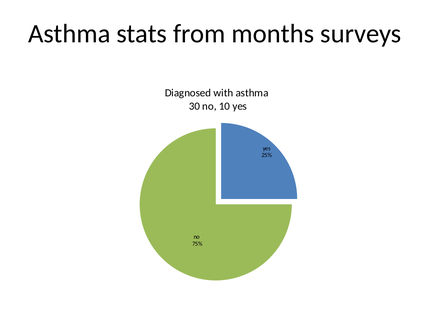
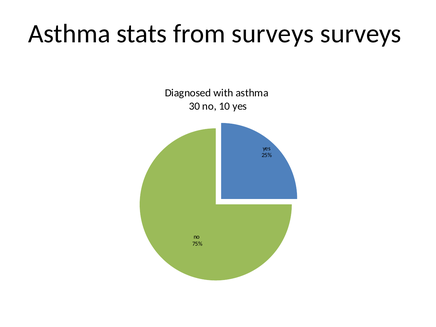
from months: months -> surveys
